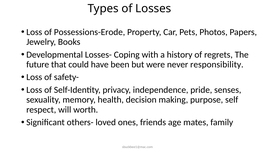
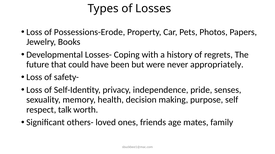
responsibility: responsibility -> appropriately
will: will -> talk
